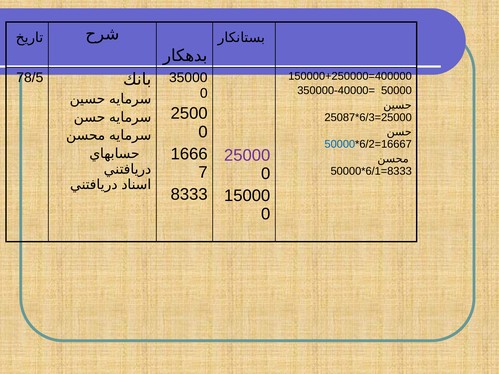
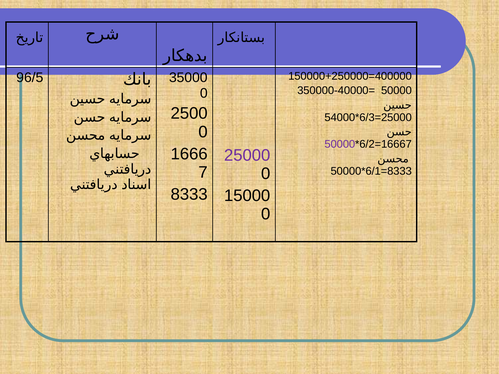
78/5: 78/5 -> 96/5
25087: 25087 -> 54000
50000 at (340, 144) colour: blue -> purple
